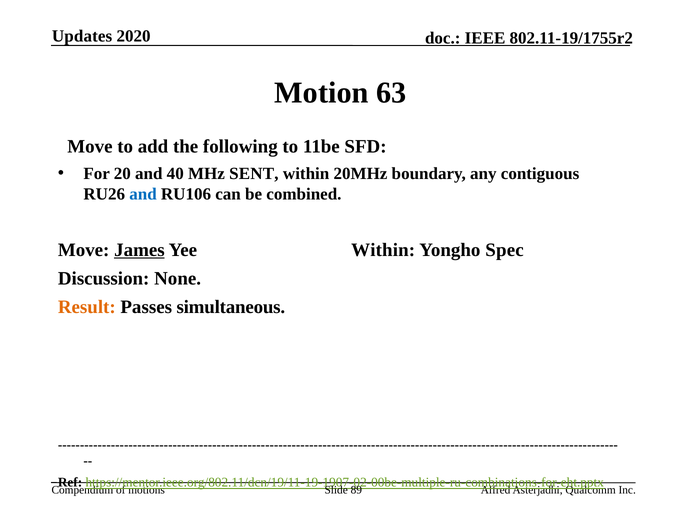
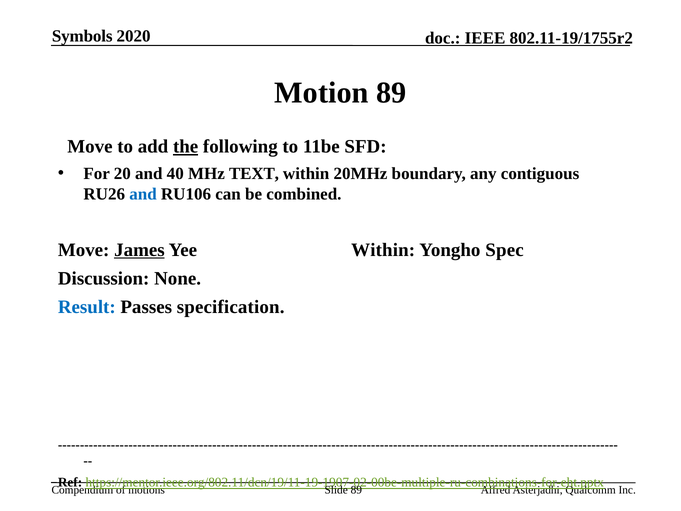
Updates: Updates -> Symbols
Motion 63: 63 -> 89
the underline: none -> present
SENT: SENT -> TEXT
Result colour: orange -> blue
simultaneous: simultaneous -> specification
